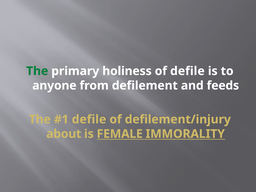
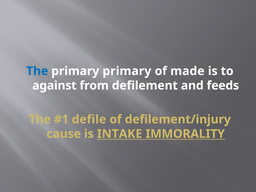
The at (37, 71) colour: green -> blue
primary holiness: holiness -> primary
of defile: defile -> made
anyone: anyone -> against
about: about -> cause
FEMALE: FEMALE -> INTAKE
